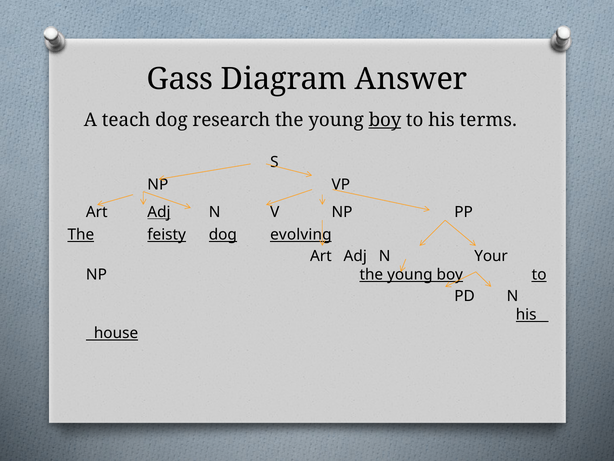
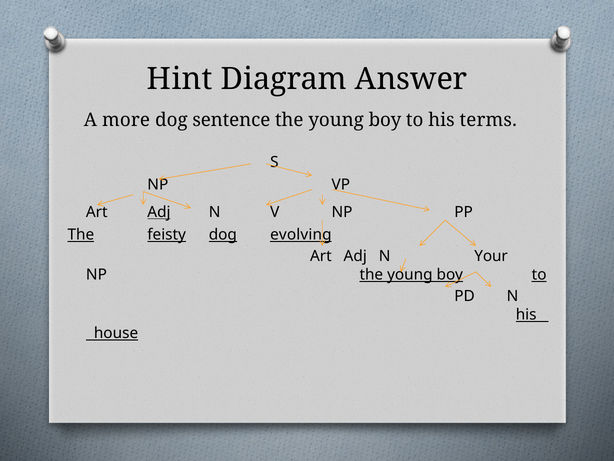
Gass: Gass -> Hint
teach: teach -> more
research: research -> sentence
boy at (385, 120) underline: present -> none
